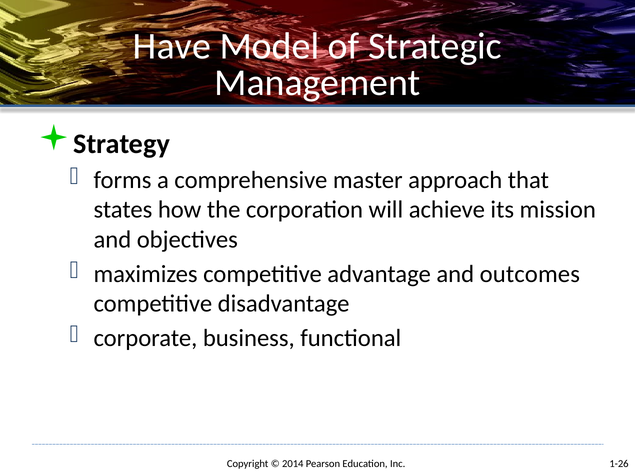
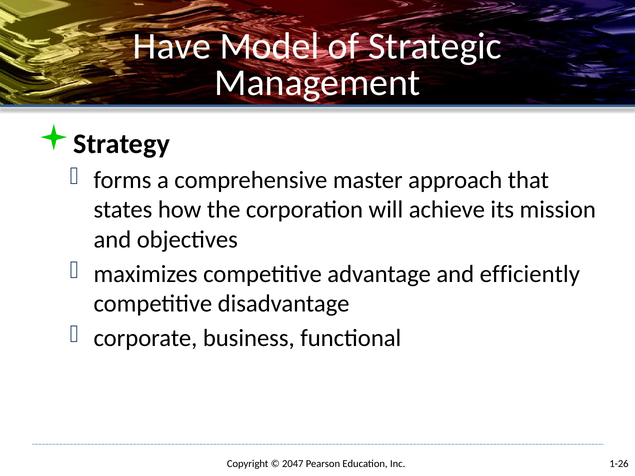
outcomes: outcomes -> efficiently
2014: 2014 -> 2047
